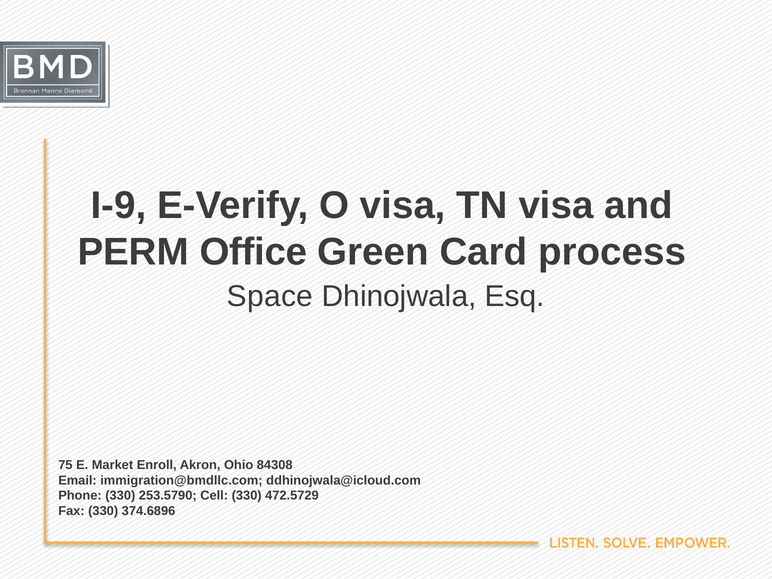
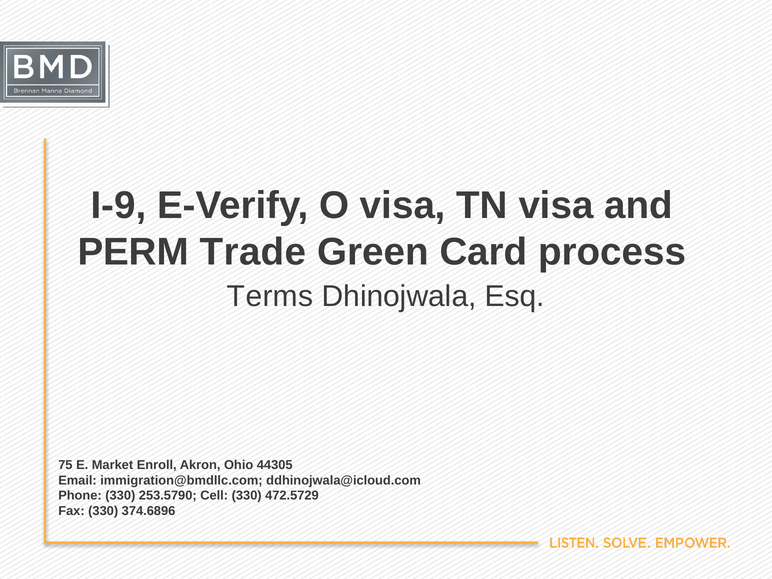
Office: Office -> Trade
Space: Space -> Terms
84308: 84308 -> 44305
